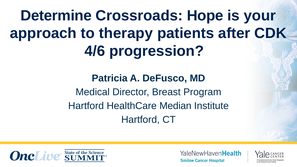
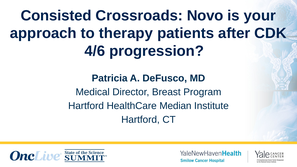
Determine: Determine -> Consisted
Hope: Hope -> Novo
